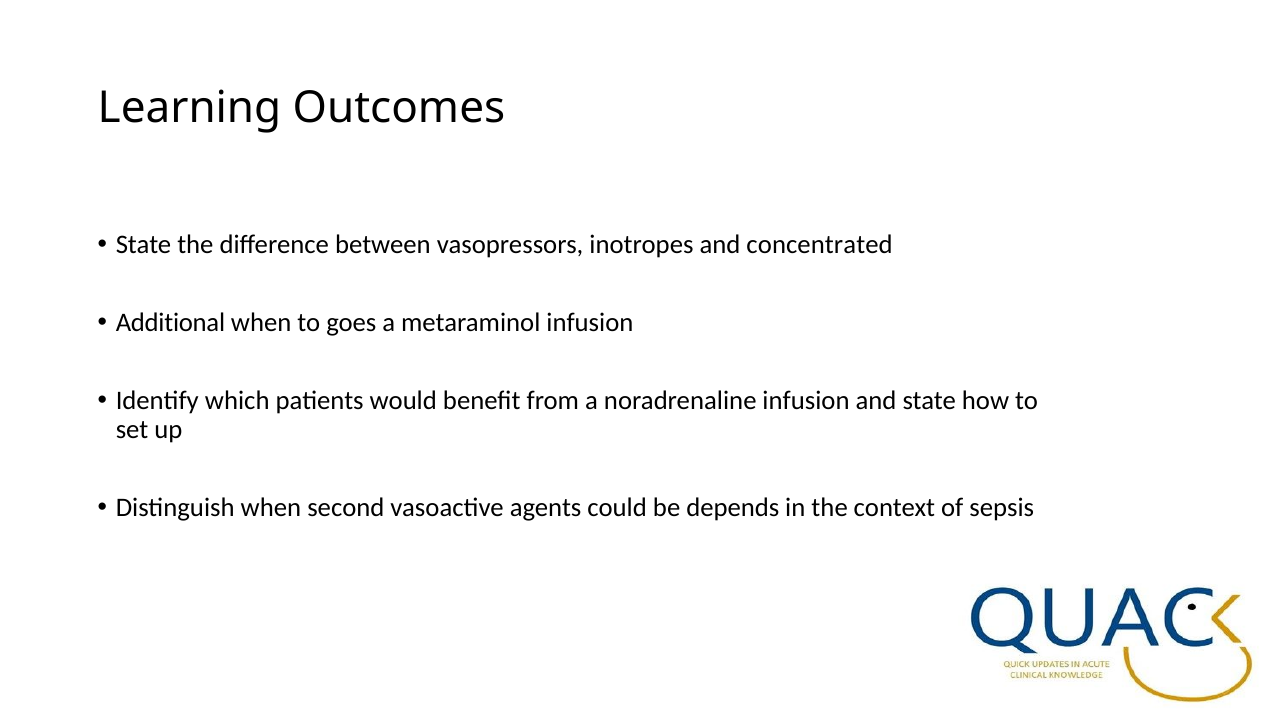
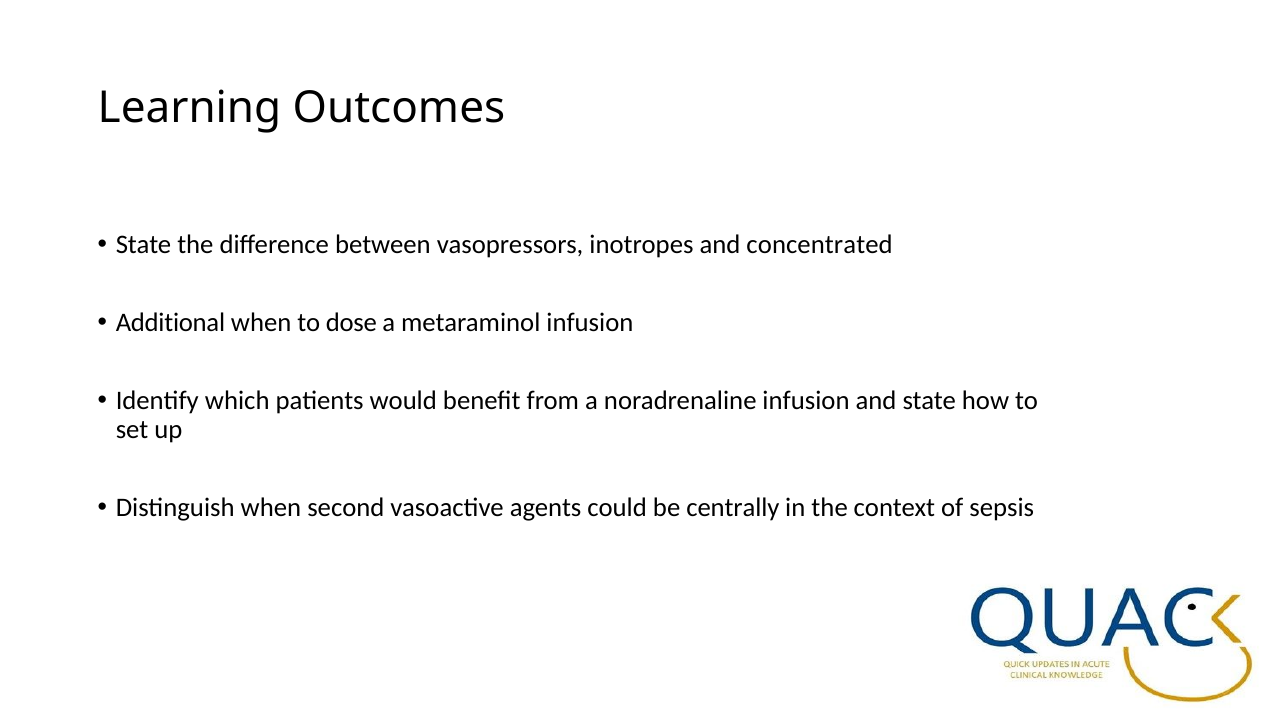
goes: goes -> dose
depends: depends -> centrally
